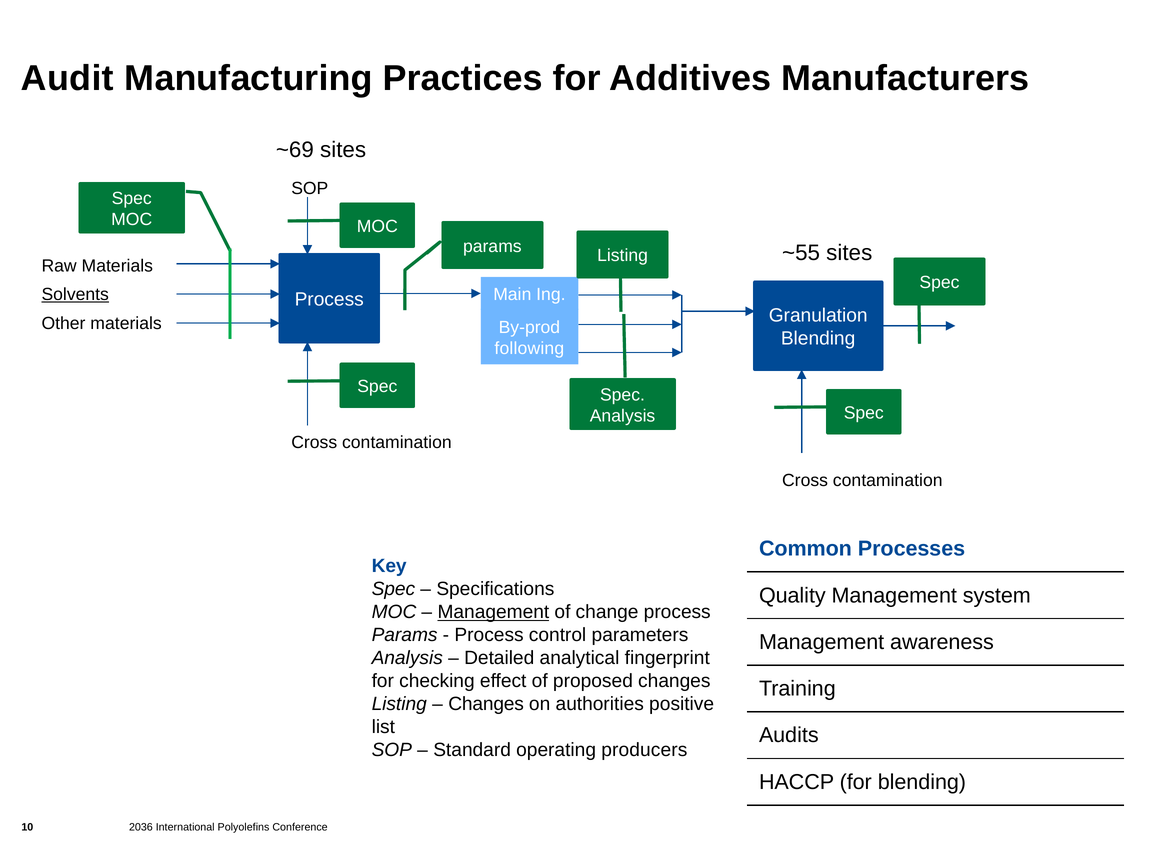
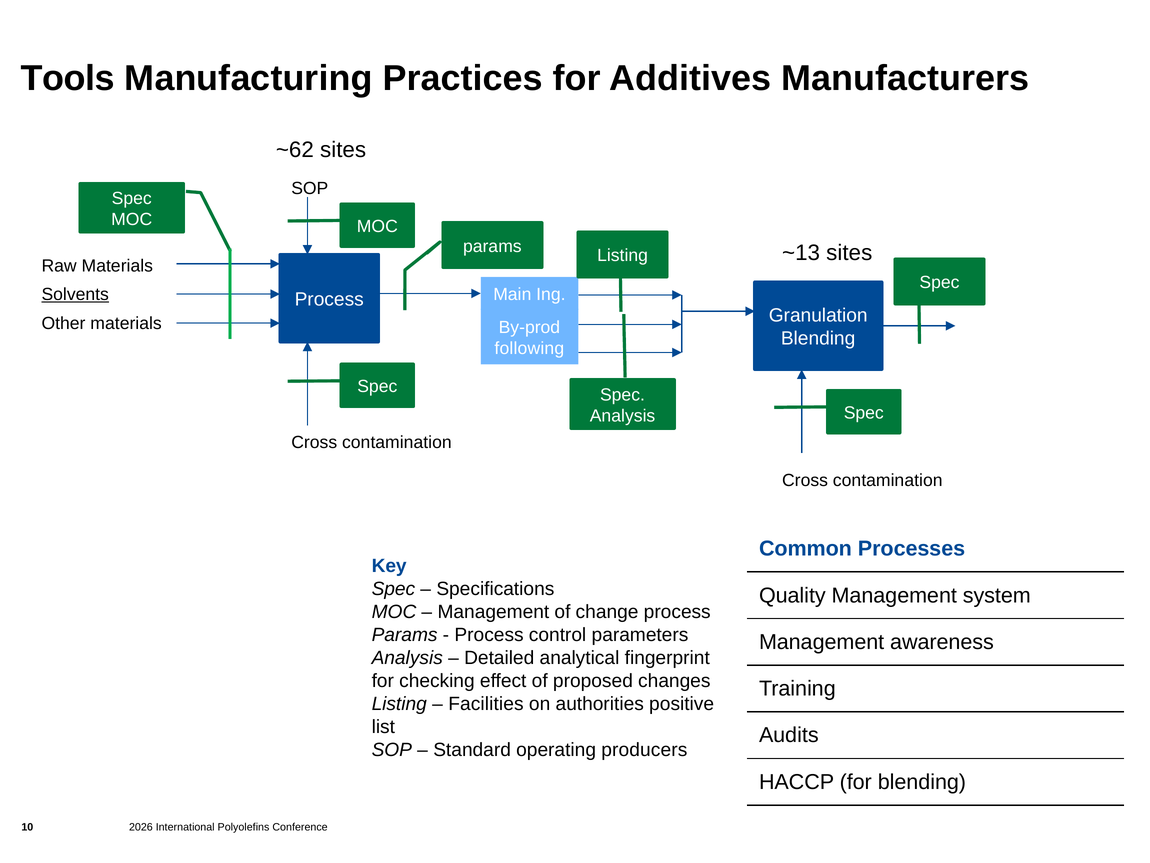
Audit: Audit -> Tools
~69: ~69 -> ~62
~55: ~55 -> ~13
Management at (493, 612) underline: present -> none
Changes at (486, 704): Changes -> Facilities
2036: 2036 -> 2026
